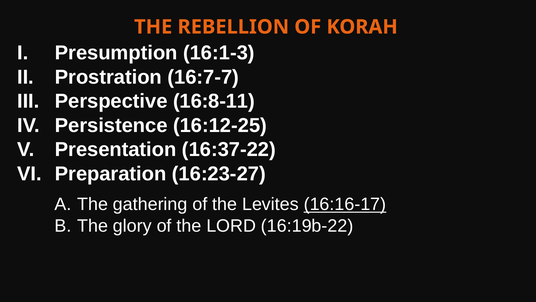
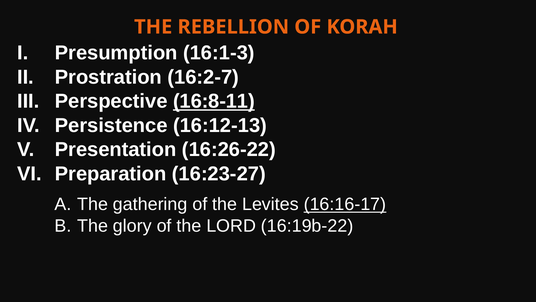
16:7-7: 16:7-7 -> 16:2-7
16:8-11 underline: none -> present
16:12-25: 16:12-25 -> 16:12-13
16:37-22: 16:37-22 -> 16:26-22
